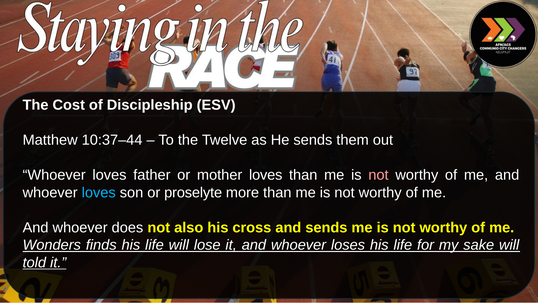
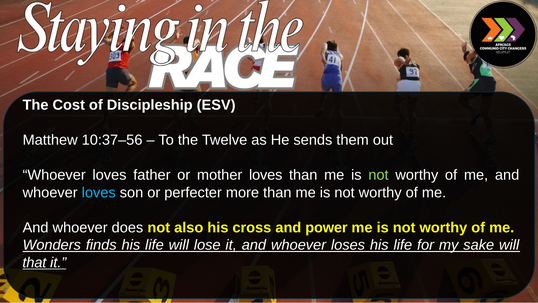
10:37–44: 10:37–44 -> 10:37–56
not at (378, 175) colour: pink -> light green
proselyte: proselyte -> perfecter
and sends: sends -> power
told: told -> that
